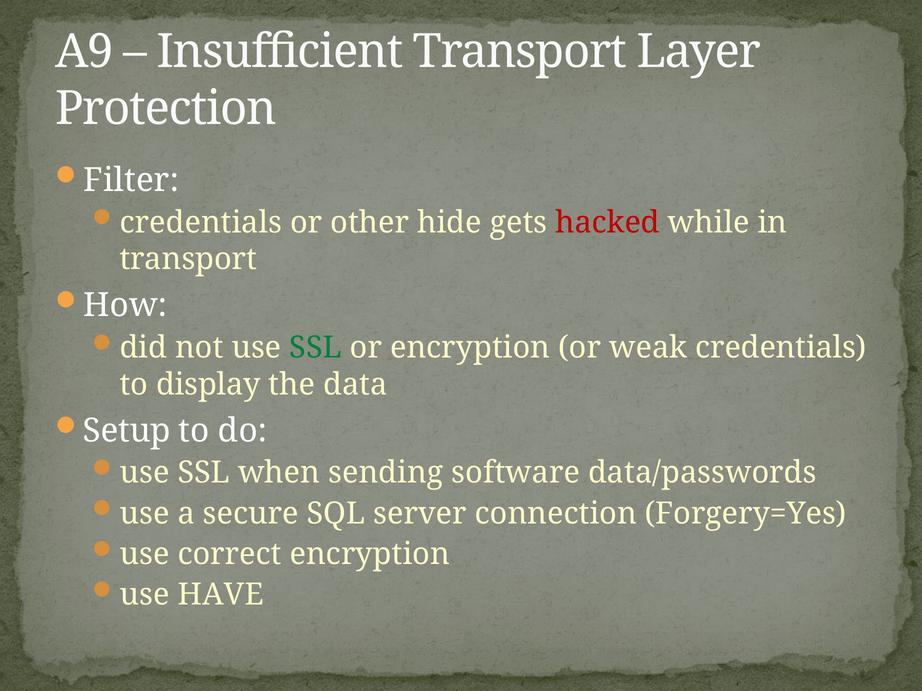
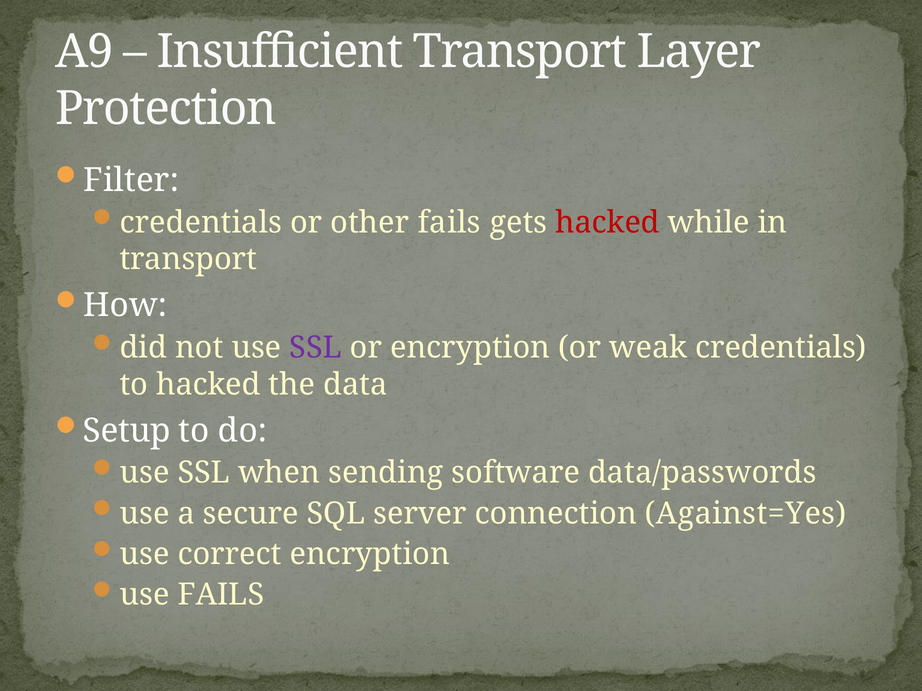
other hide: hide -> fails
SSL at (316, 348) colour: green -> purple
to display: display -> hacked
Forgery=Yes: Forgery=Yes -> Against=Yes
use HAVE: HAVE -> FAILS
